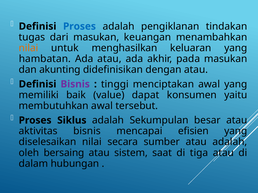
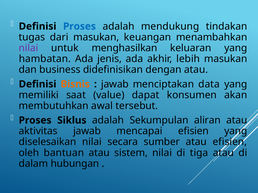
pengiklanan: pengiklanan -> mendukung
nilai at (28, 48) colour: orange -> purple
Ada atau: atau -> jenis
pada: pada -> lebih
akunting: akunting -> business
Bisnis at (75, 84) colour: purple -> orange
tinggi at (115, 84): tinggi -> jawab
menciptakan awal: awal -> data
baik: baik -> saat
yaitu: yaitu -> akan
besar: besar -> aliran
aktivitas bisnis: bisnis -> jawab
atau adalah: adalah -> efisien
bersaing: bersaing -> bantuan
sistem saat: saat -> nilai
